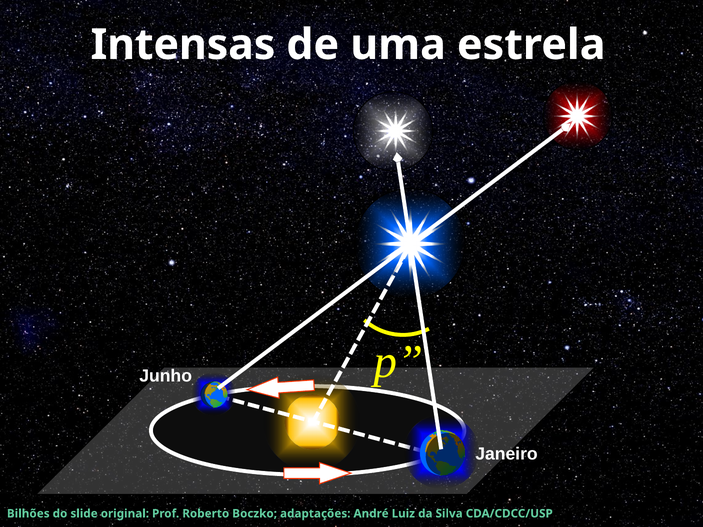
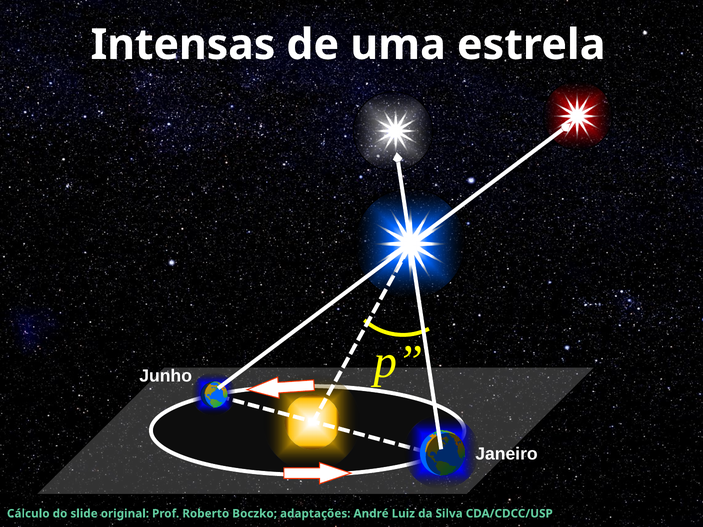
Bilhões: Bilhões -> Cálculo
